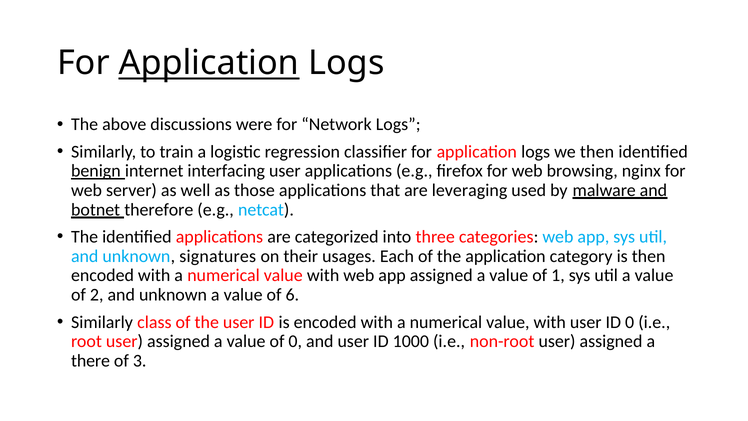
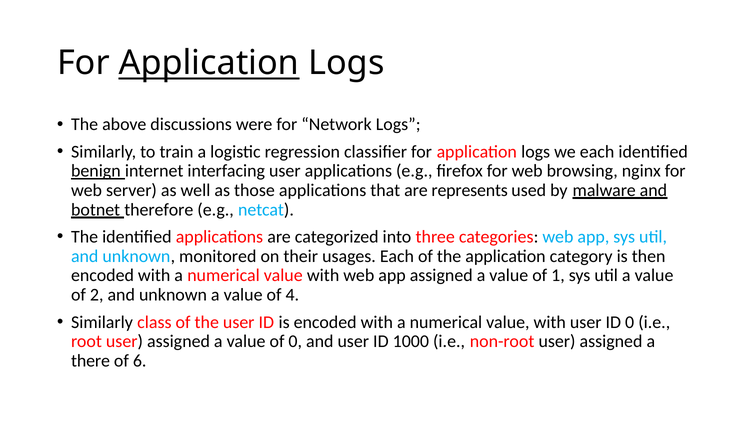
we then: then -> each
leveraging: leveraging -> represents
signatures: signatures -> monitored
6: 6 -> 4
3: 3 -> 6
